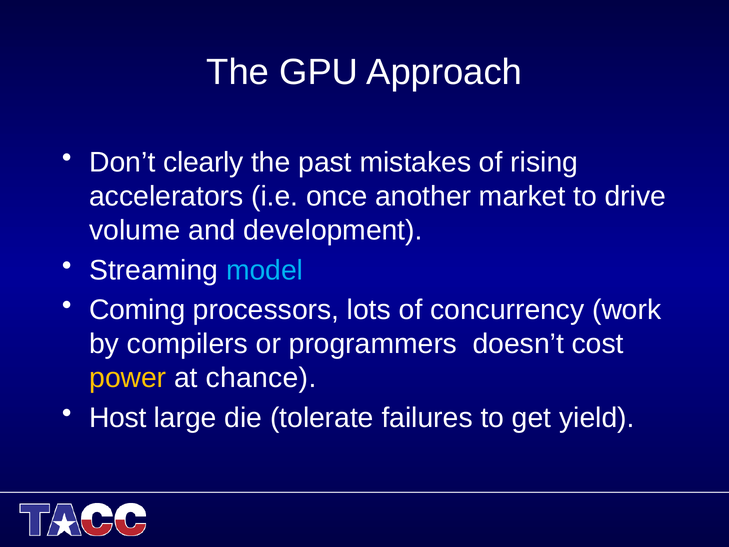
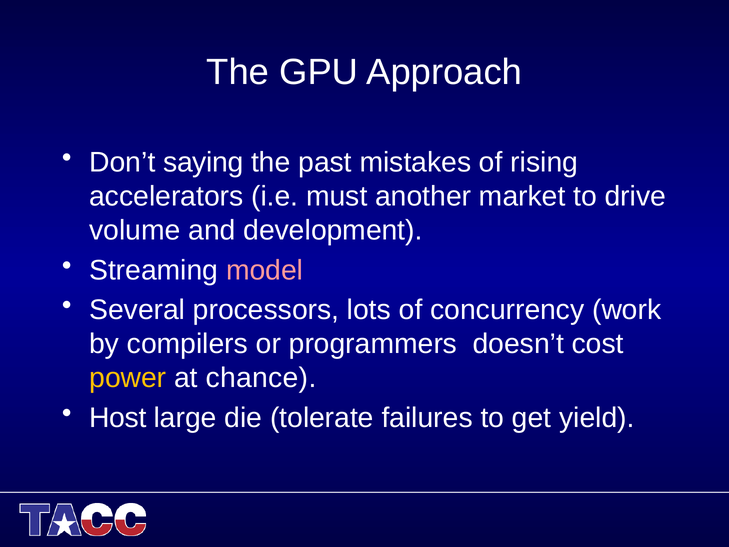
clearly: clearly -> saying
once: once -> must
model colour: light blue -> pink
Coming: Coming -> Several
